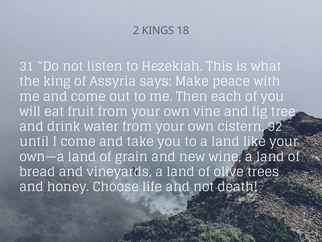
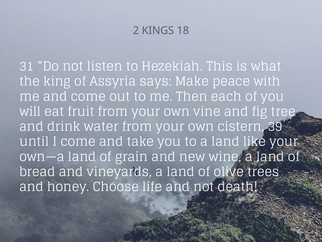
92: 92 -> 39
